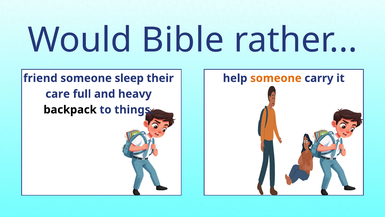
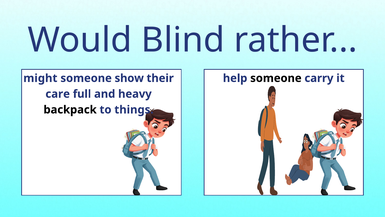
Bible: Bible -> Blind
friend: friend -> might
sleep: sleep -> show
someone at (276, 78) colour: orange -> black
